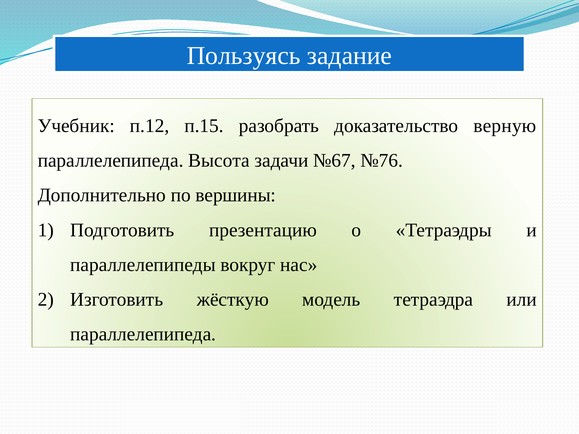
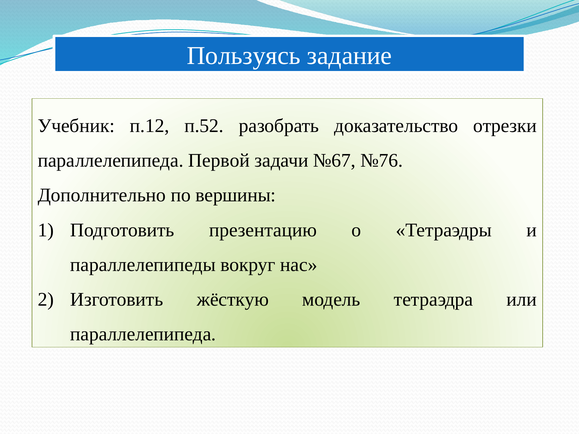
п.15: п.15 -> п.52
верную: верную -> отрезки
Высота: Высота -> Первой
